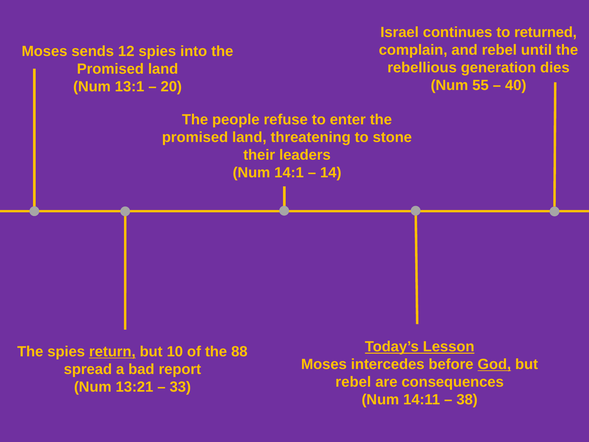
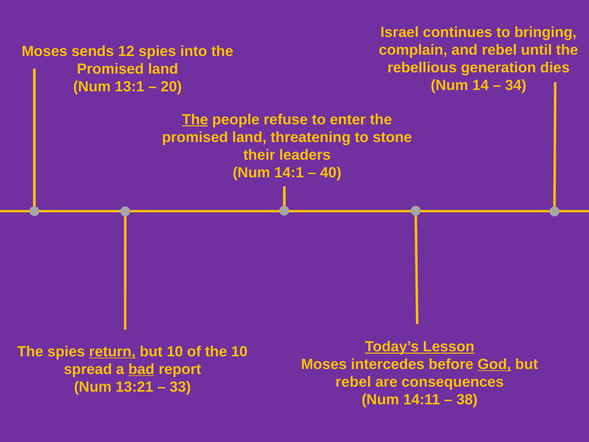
returned: returned -> bringing
55: 55 -> 14
40: 40 -> 34
The at (195, 120) underline: none -> present
14: 14 -> 40
the 88: 88 -> 10
bad underline: none -> present
